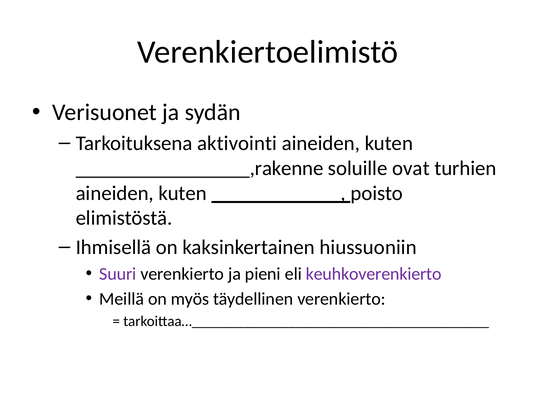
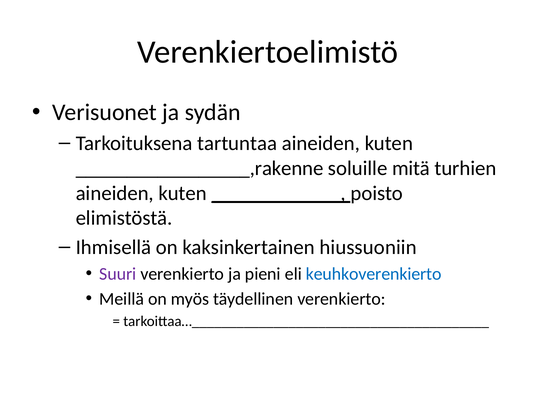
aktivointi: aktivointi -> tartuntaa
ovat: ovat -> mitä
keuhkoverenkierto colour: purple -> blue
